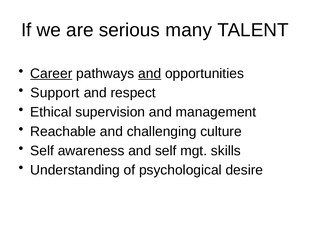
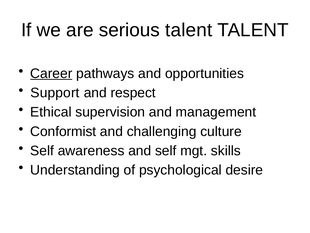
serious many: many -> talent
and at (150, 73) underline: present -> none
Reachable: Reachable -> Conformist
